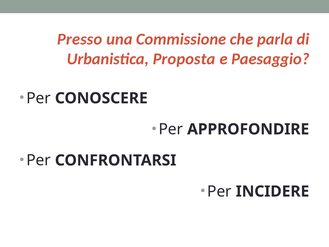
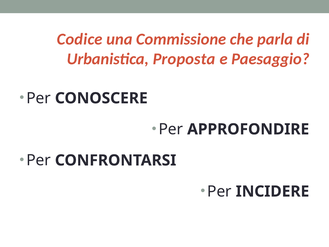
Presso: Presso -> Codice
